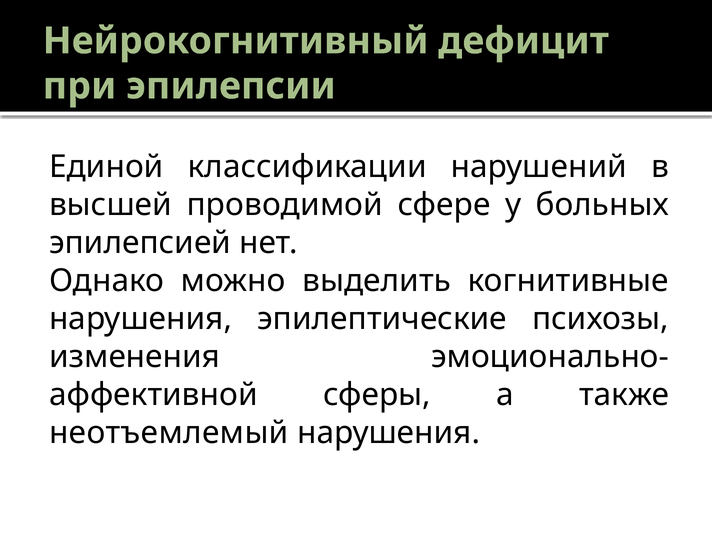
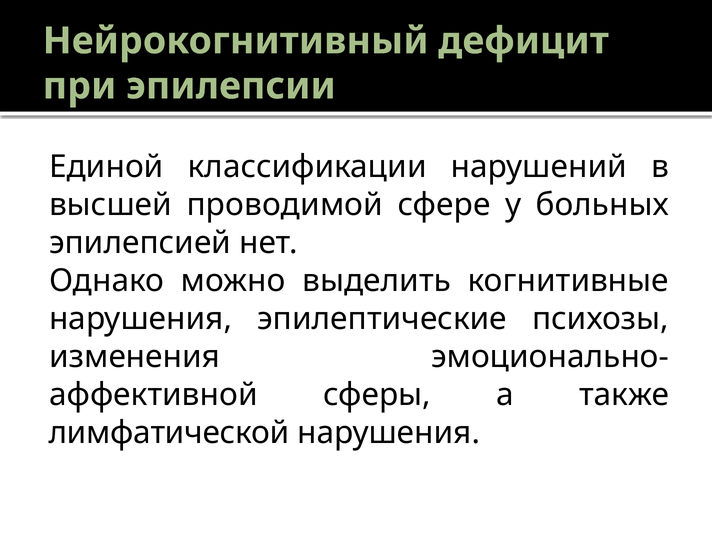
неотъемлемый: неотъемлемый -> лимфатической
